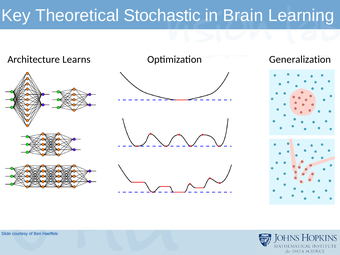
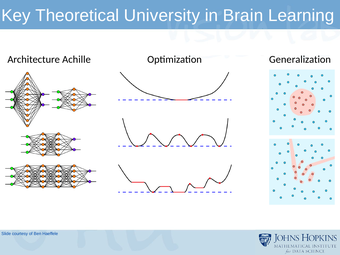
Stochastic: Stochastic -> University
Learns: Learns -> Achille
